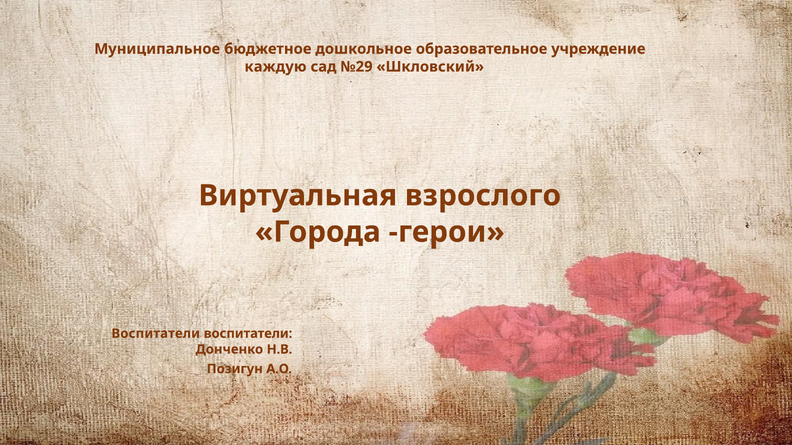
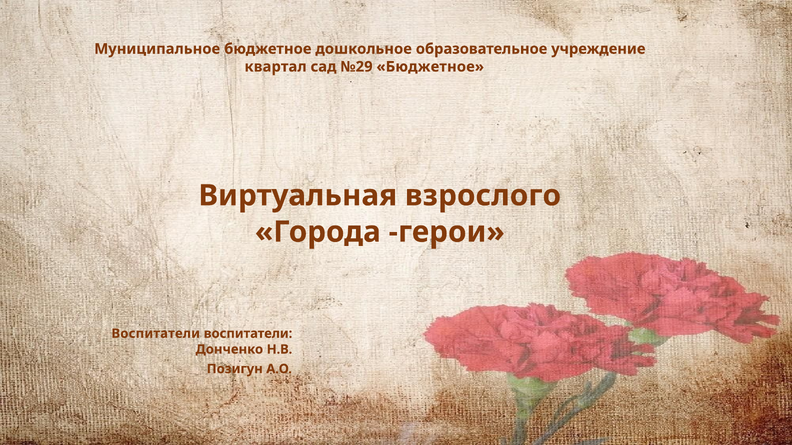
каждую: каждую -> квартал
№29 Шкловский: Шкловский -> Бюджетное
